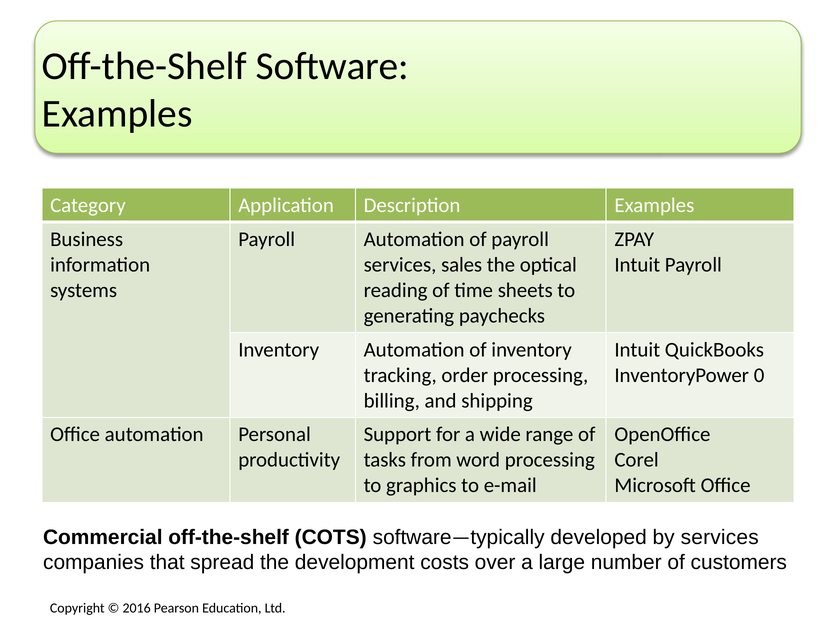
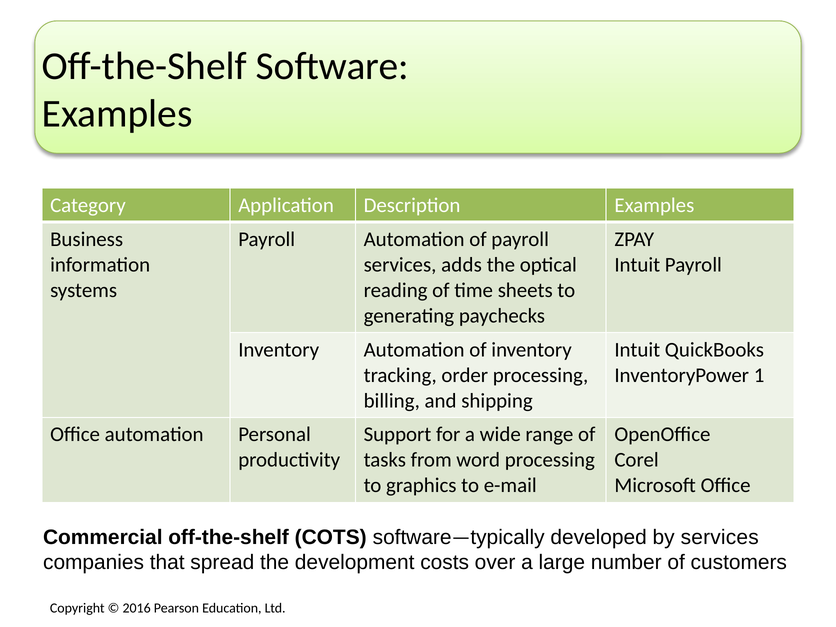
sales: sales -> adds
0: 0 -> 1
